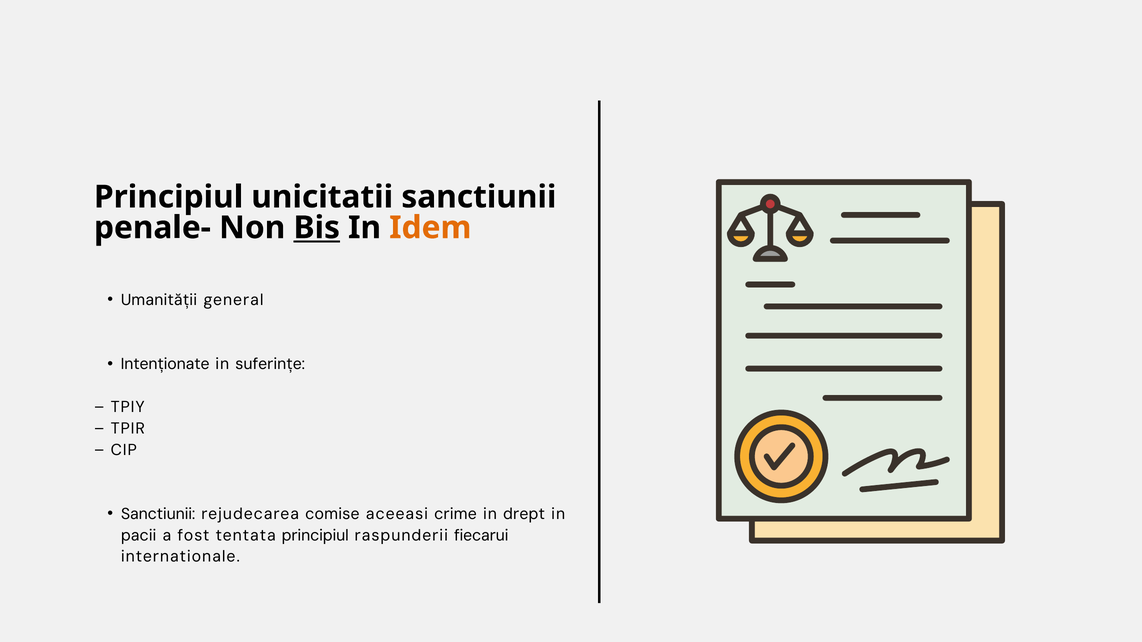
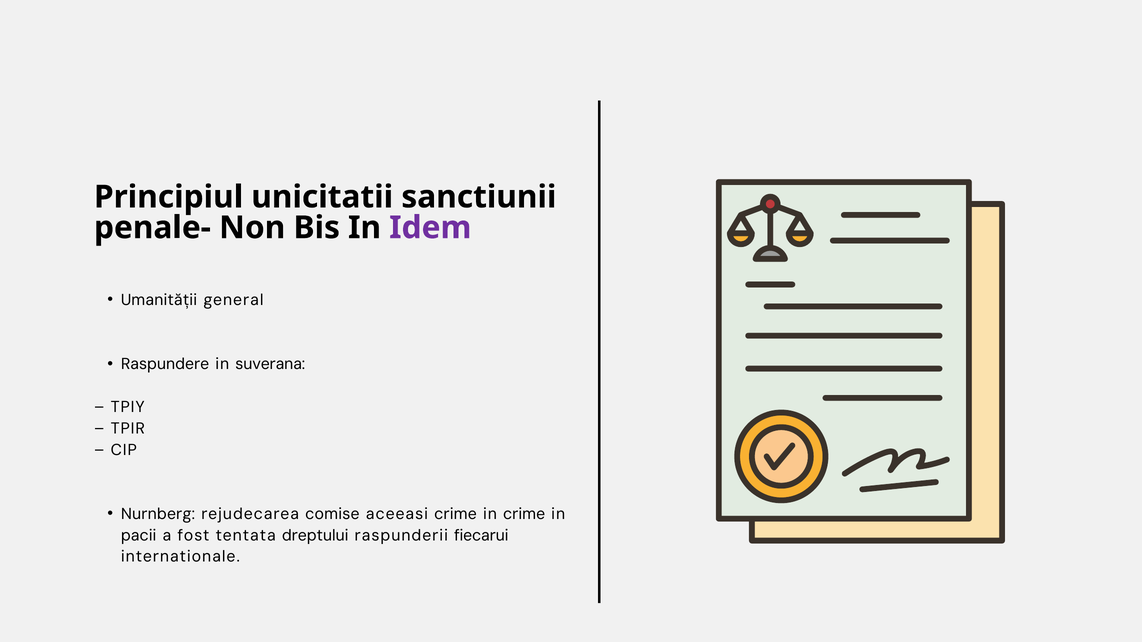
Bis underline: present -> none
Idem colour: orange -> purple
Intenționate: Intenționate -> Raspundere
suferințe: suferințe -> suverana
Sanctiunii at (158, 514): Sanctiunii -> Nurnberg
in drept: drept -> crime
tentata principiul: principiul -> dreptului
